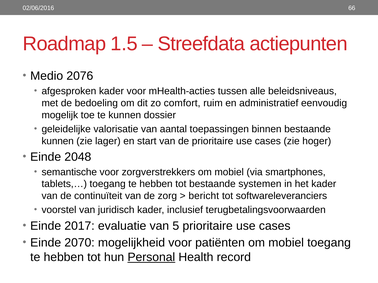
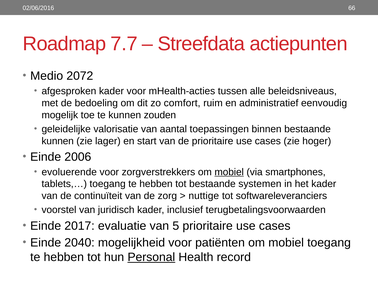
1.5: 1.5 -> 7.7
2076: 2076 -> 2072
dossier: dossier -> zouden
2048: 2048 -> 2006
semantische: semantische -> evoluerende
mobiel at (229, 172) underline: none -> present
bericht: bericht -> nuttige
2070: 2070 -> 2040
